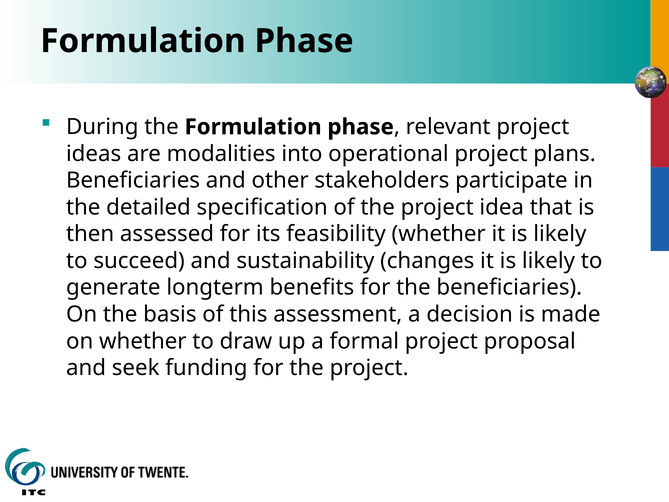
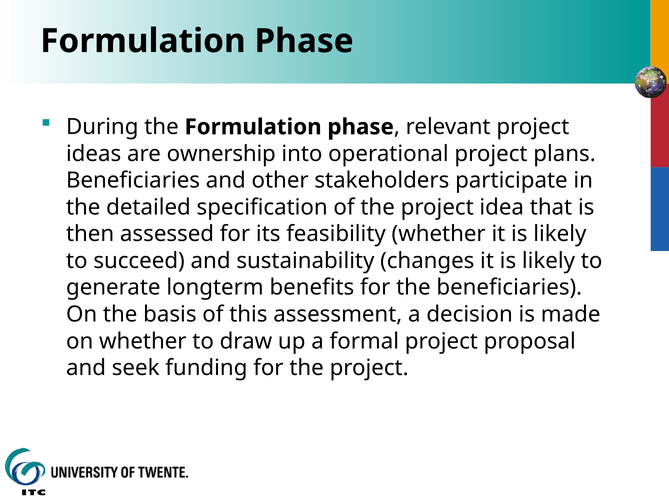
modalities: modalities -> ownership
